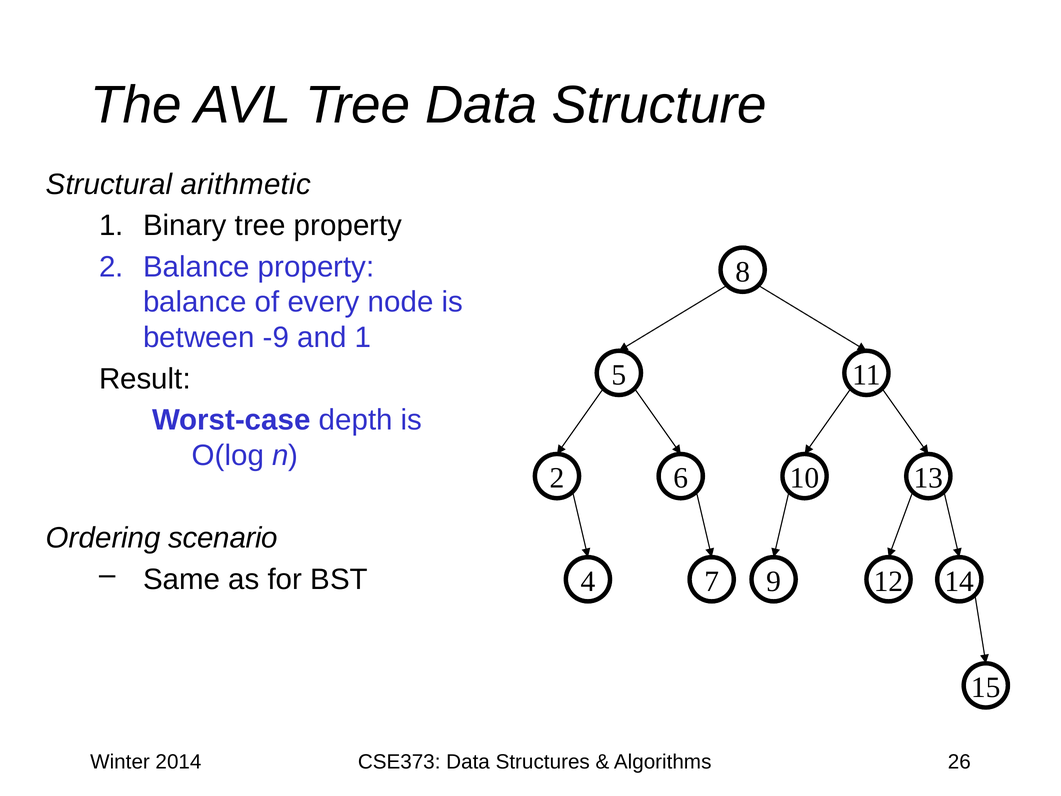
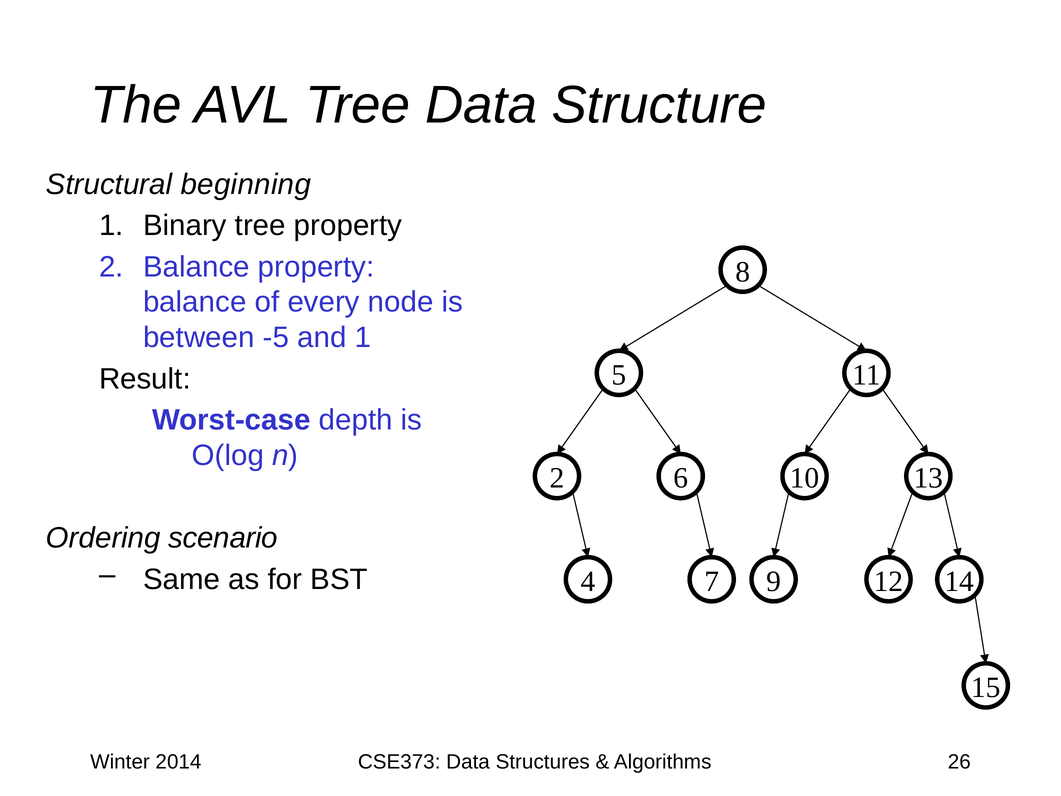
arithmetic: arithmetic -> beginning
-9: -9 -> -5
